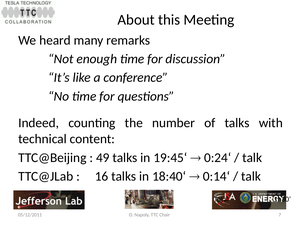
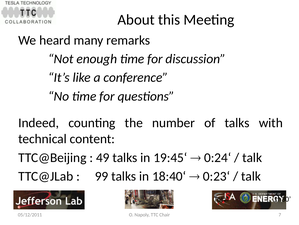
16: 16 -> 99
0:14‘: 0:14‘ -> 0:23‘
